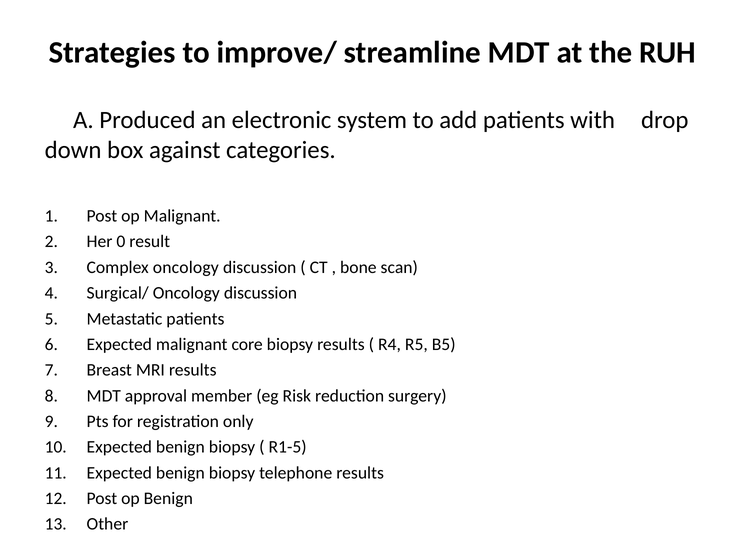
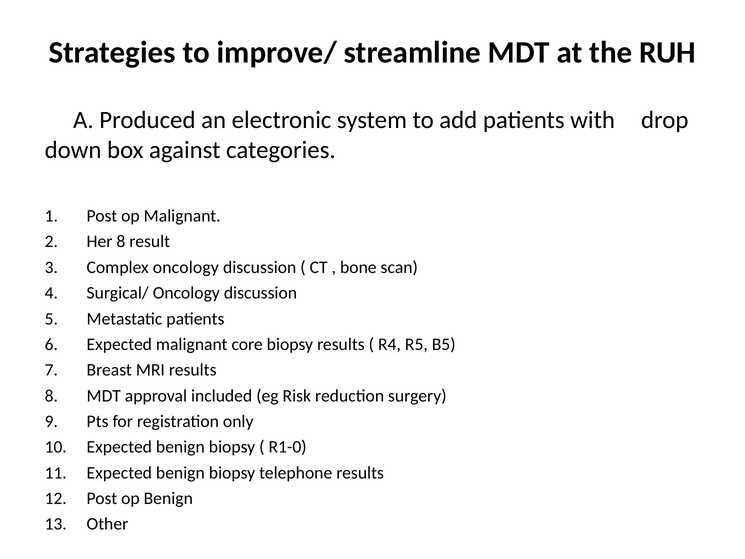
Her 0: 0 -> 8
member: member -> included
R1-5: R1-5 -> R1-0
